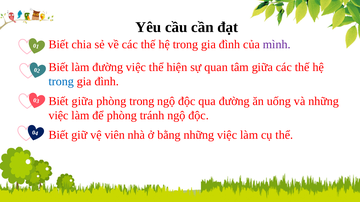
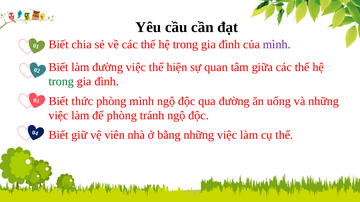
trong at (61, 82) colour: blue -> green
Biết giữa: giữa -> thức
phòng trong: trong -> mình
